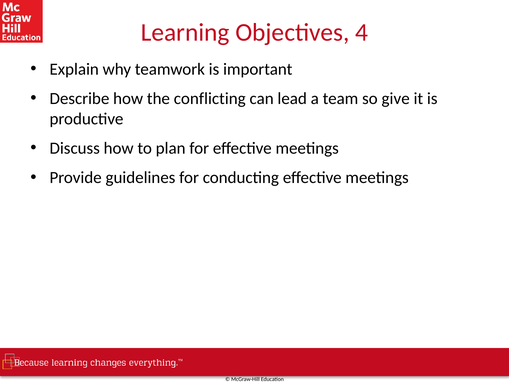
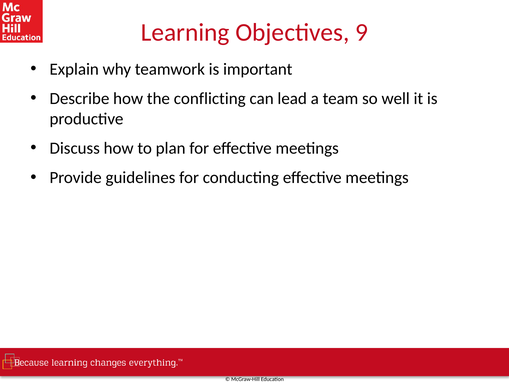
4: 4 -> 9
give: give -> well
